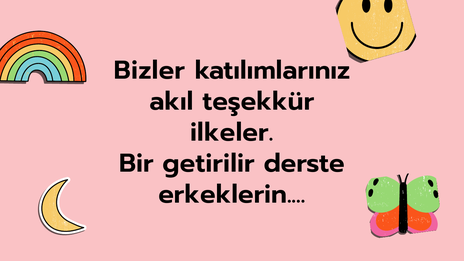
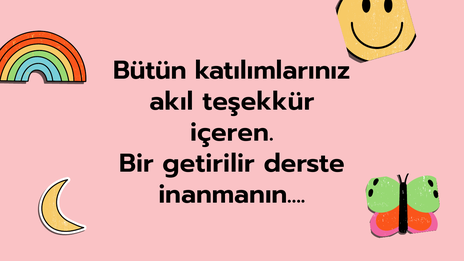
Bizler: Bizler -> Bütün
ilkeler: ilkeler -> içeren
erkeklerin: erkeklerin -> inanmanın
